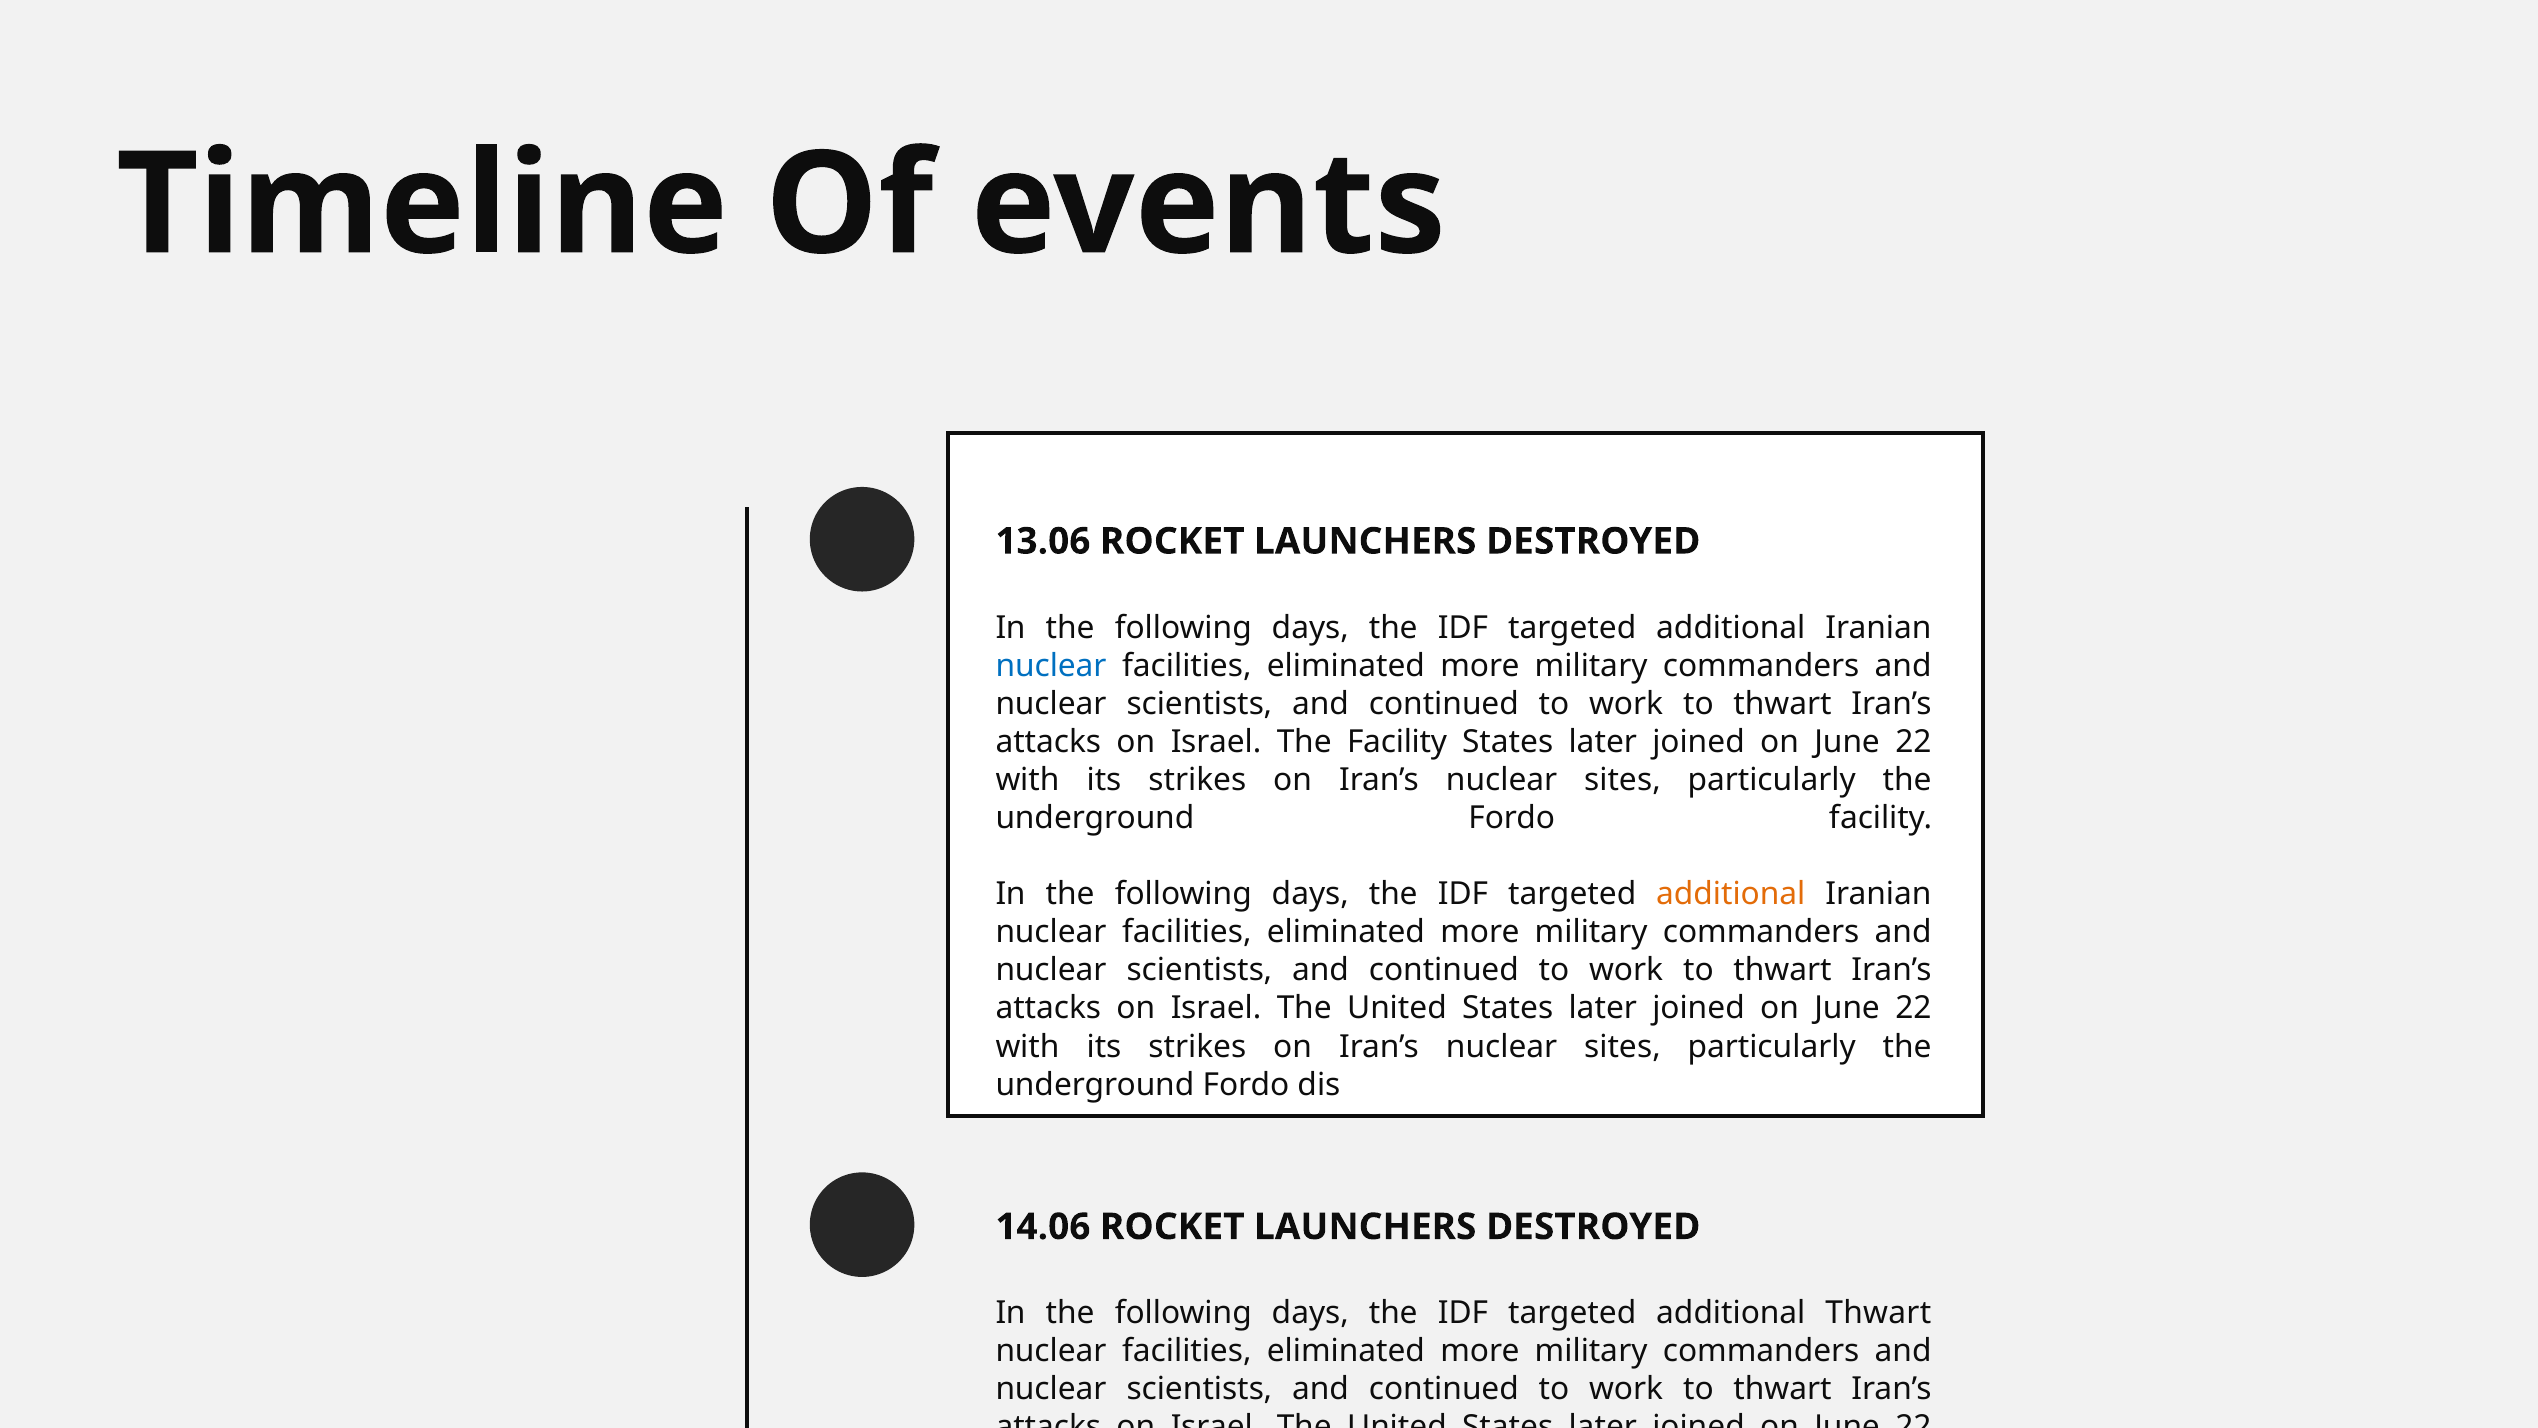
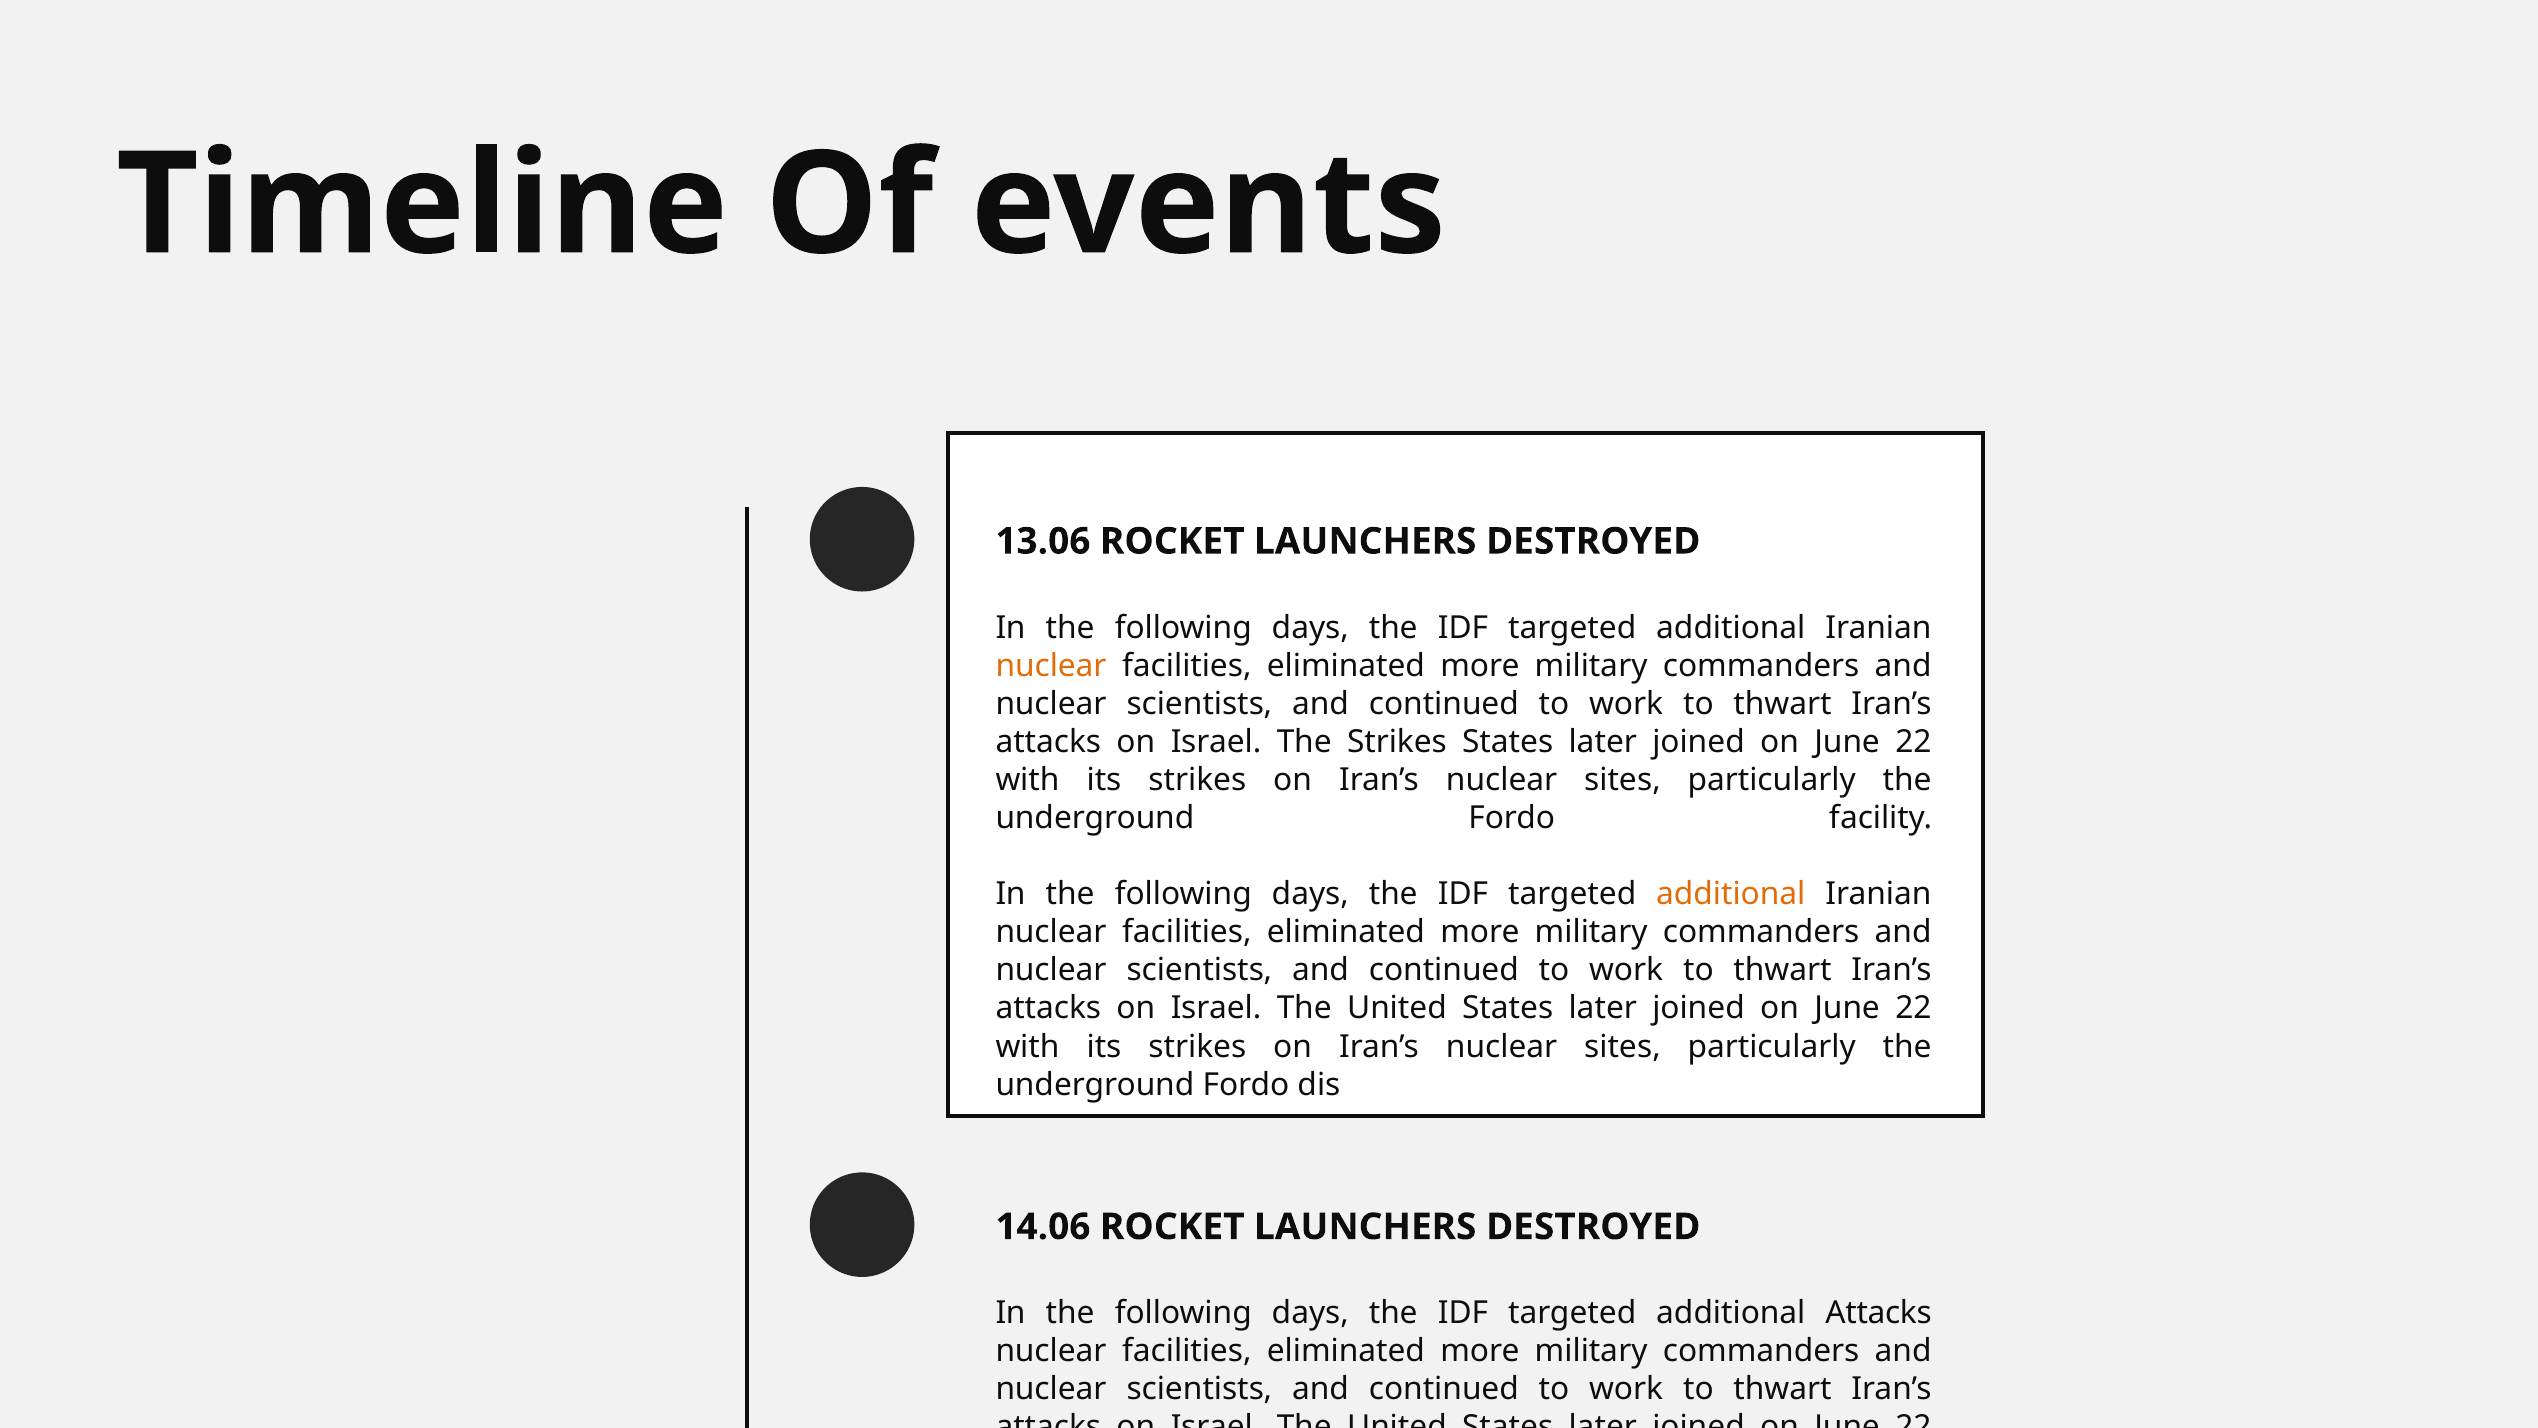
nuclear at (1051, 666) colour: blue -> orange
The Facility: Facility -> Strikes
additional Thwart: Thwart -> Attacks
